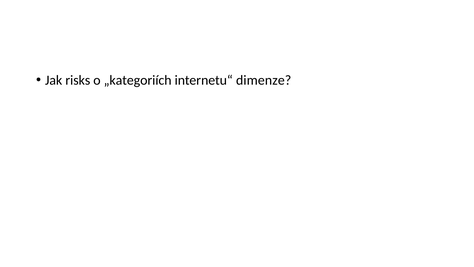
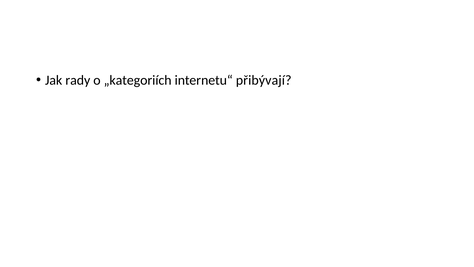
risks: risks -> rady
dimenze: dimenze -> přibývají
